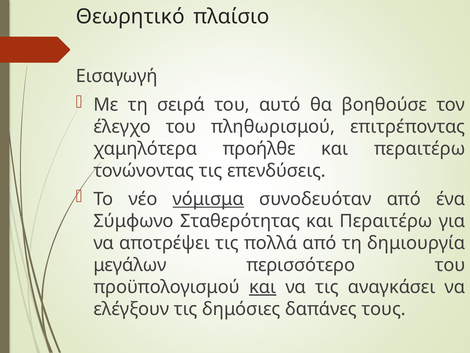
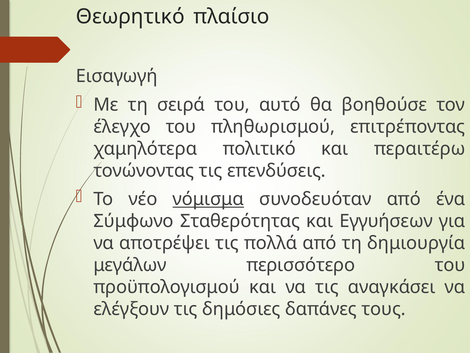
προήλθε: προήλθε -> πολιτικό
Σταθερότητας και Περαιτέρω: Περαιτέρω -> Εγγυήσεων
και at (263, 287) underline: present -> none
